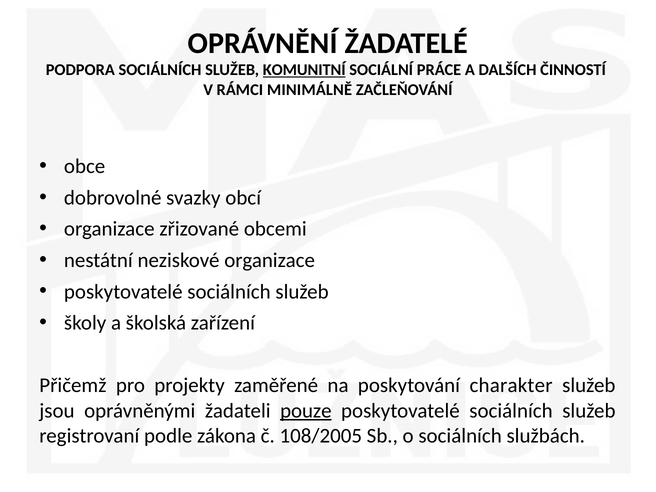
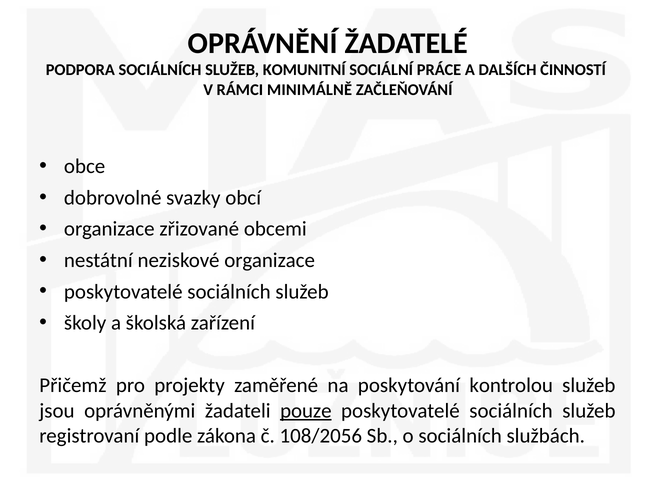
KOMUNITNÍ underline: present -> none
charakter: charakter -> kontrolou
108/2005: 108/2005 -> 108/2056
